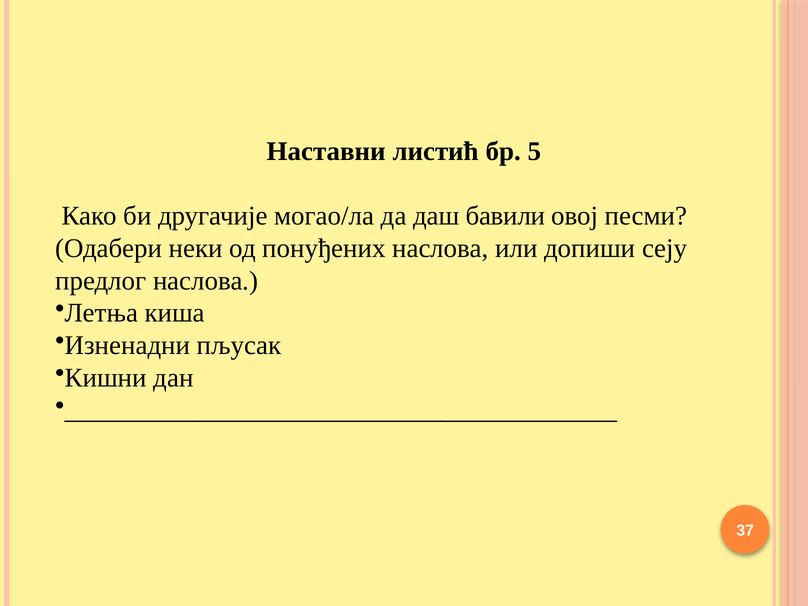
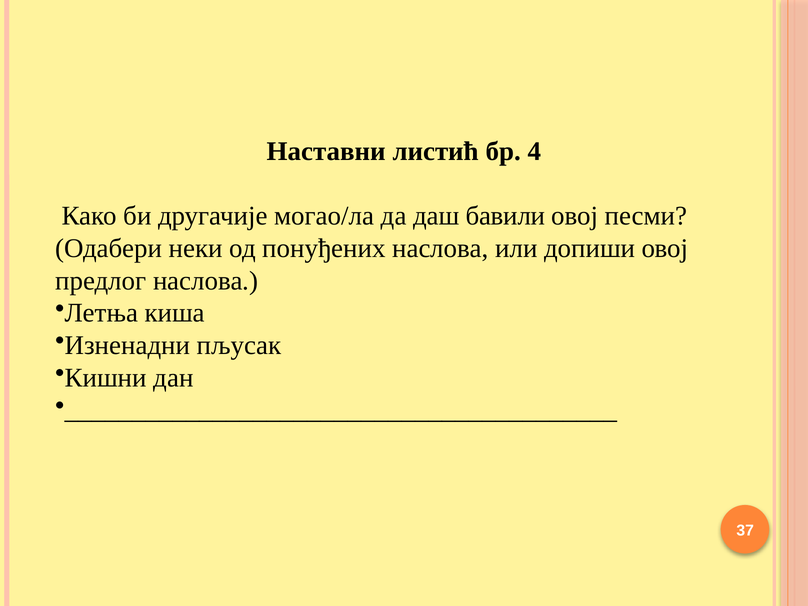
5: 5 -> 4
допиши сеју: сеју -> овој
